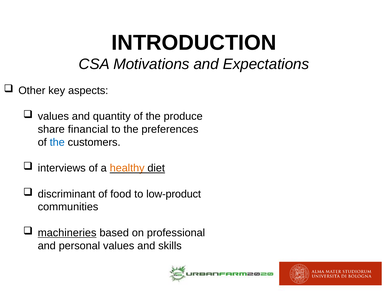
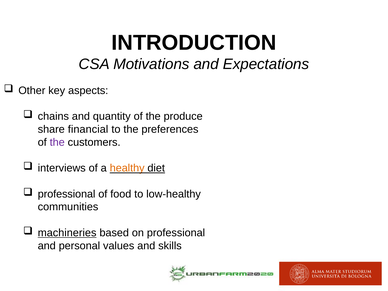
values at (53, 116): values -> chains
the at (57, 142) colour: blue -> purple
discriminant at (67, 194): discriminant -> professional
low-product: low-product -> low-healthy
